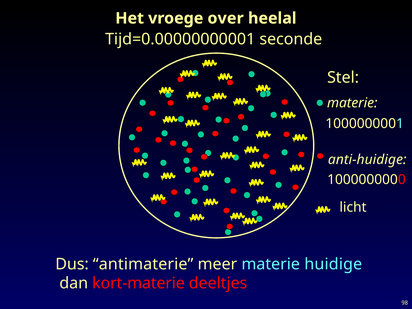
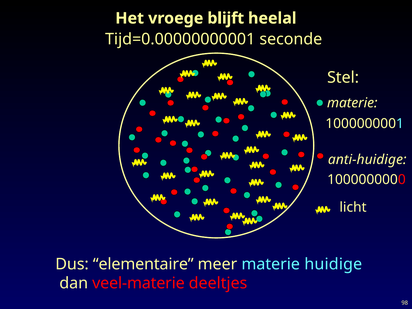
over: over -> blijft
antimaterie: antimaterie -> elementaire
kort-materie: kort-materie -> veel-materie
